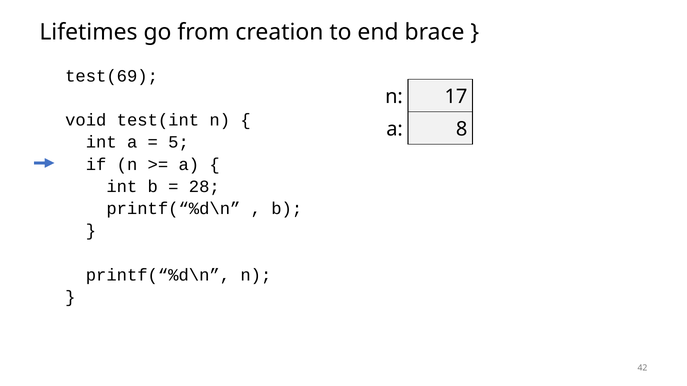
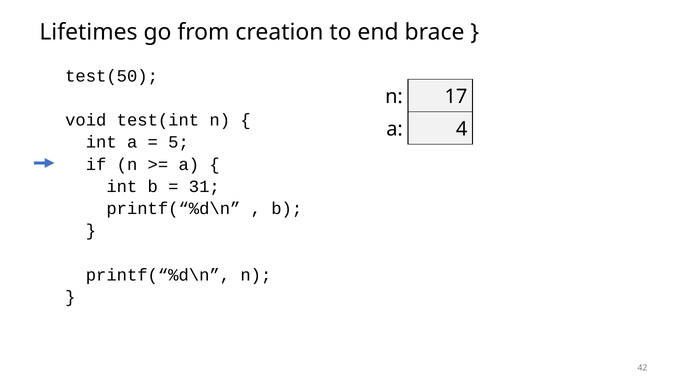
test(69: test(69 -> test(50
8: 8 -> 4
28: 28 -> 31
